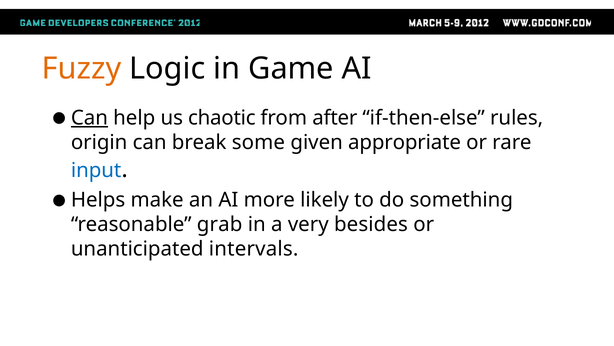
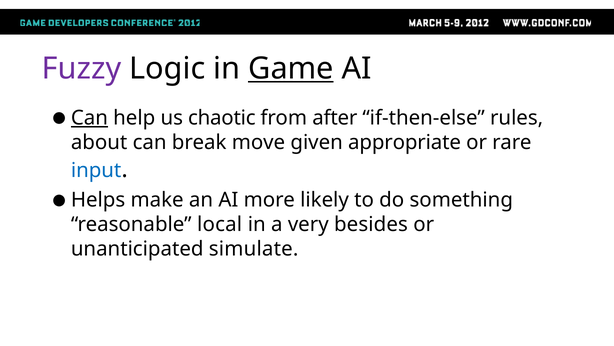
Fuzzy colour: orange -> purple
Game underline: none -> present
origin: origin -> about
some: some -> move
grab: grab -> local
intervals: intervals -> simulate
